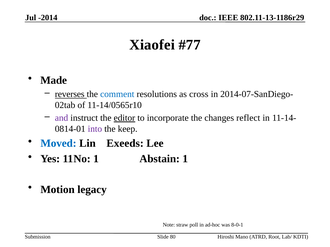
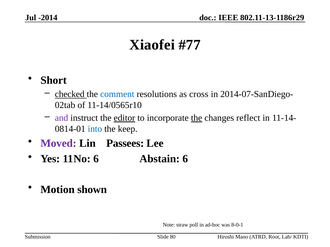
Made: Made -> Short
reverses: reverses -> checked
the at (197, 118) underline: none -> present
into colour: purple -> blue
Moved colour: blue -> purple
Exeeds: Exeeds -> Passees
1 at (96, 159): 1 -> 6
Abstain 1: 1 -> 6
legacy: legacy -> shown
